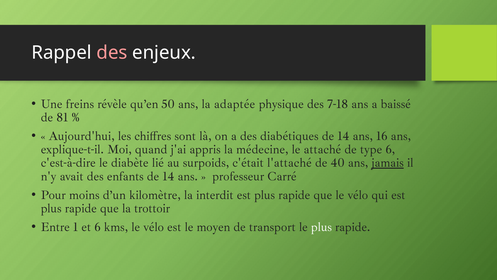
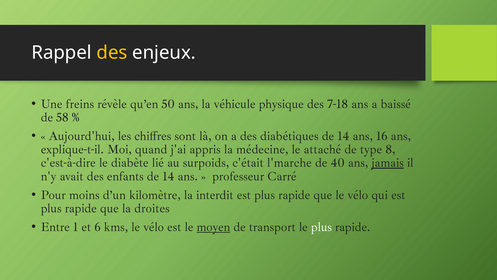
des at (112, 53) colour: pink -> yellow
adaptée: adaptée -> véhicule
81: 81 -> 58
type 6: 6 -> 8
l'attaché: l'attaché -> l'marche
trottoir: trottoir -> droites
moyen underline: none -> present
